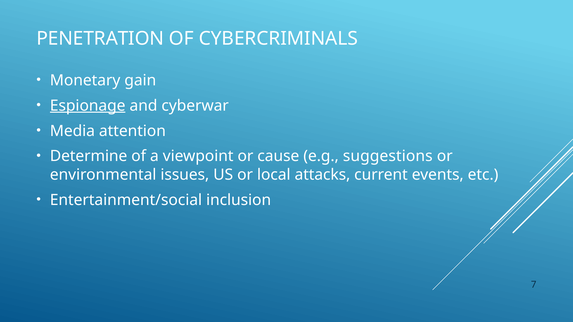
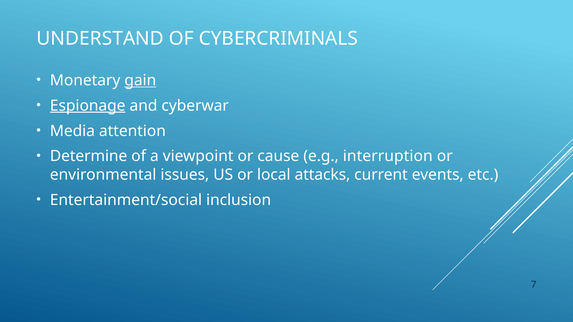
PENETRATION: PENETRATION -> UNDERSTAND
gain underline: none -> present
suggestions: suggestions -> interruption
